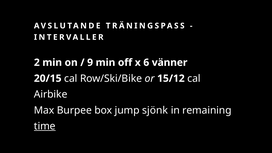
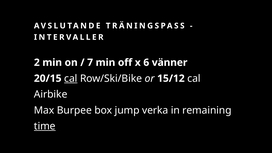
9: 9 -> 7
cal at (71, 78) underline: none -> present
sjönk: sjönk -> verka
